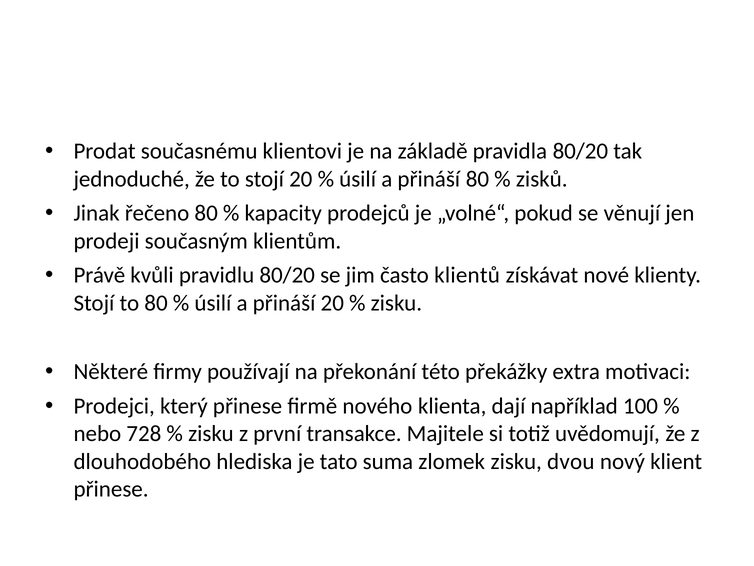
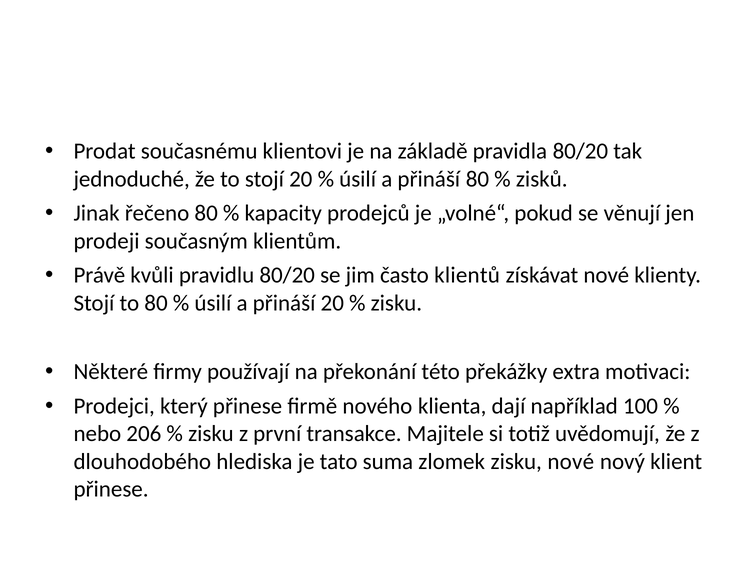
728: 728 -> 206
zisku dvou: dvou -> nové
